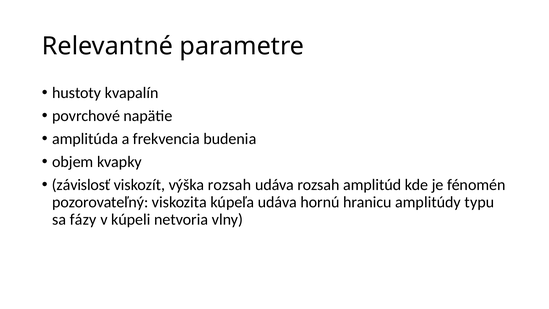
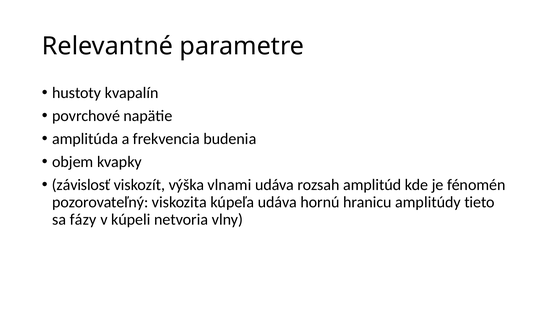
výška rozsah: rozsah -> vlnami
typu: typu -> tieto
